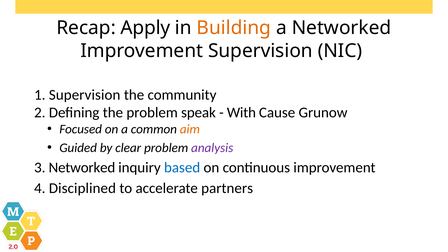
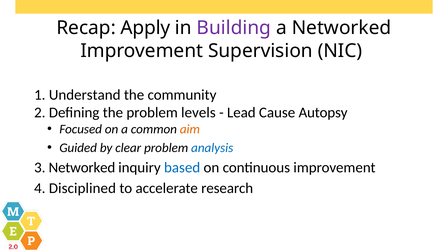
Building colour: orange -> purple
1 Supervision: Supervision -> Understand
speak: speak -> levels
With: With -> Lead
Grunow: Grunow -> Autopsy
analysis colour: purple -> blue
partners: partners -> research
